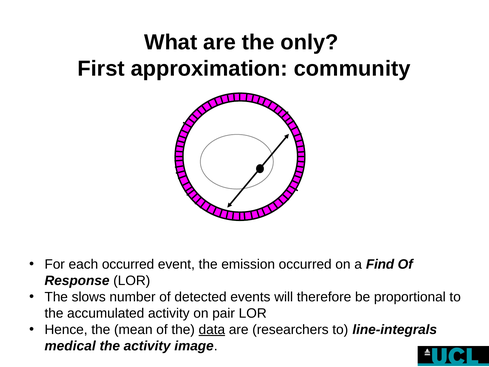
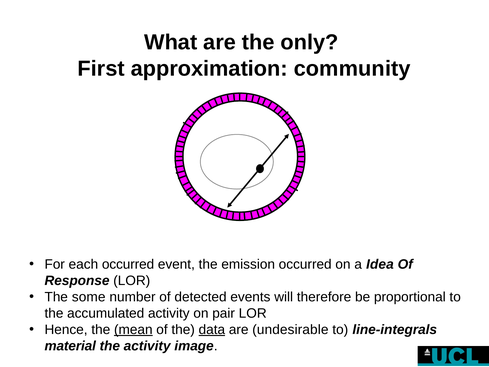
Find: Find -> Idea
slows: slows -> some
mean underline: none -> present
researchers: researchers -> undesirable
medical: medical -> material
